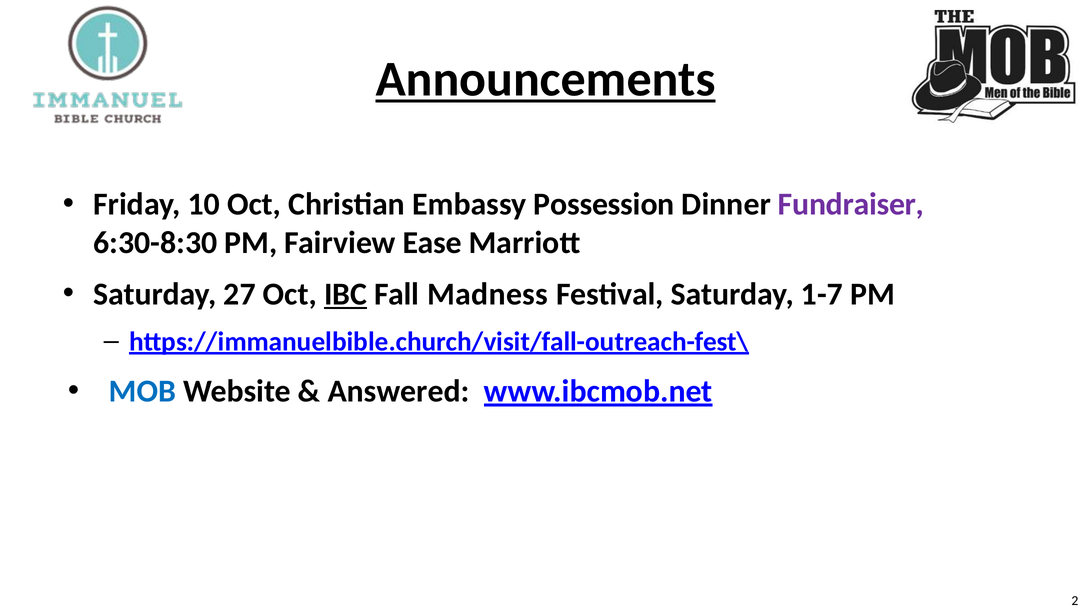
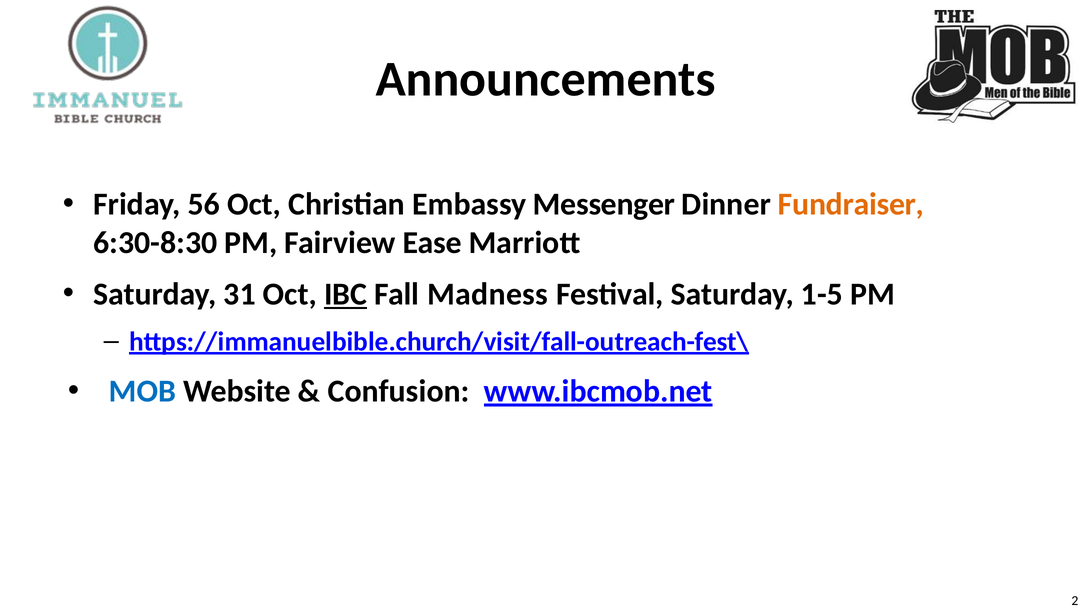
Announcements underline: present -> none
10: 10 -> 56
Possession: Possession -> Messenger
Fundraiser colour: purple -> orange
27: 27 -> 31
1-7: 1-7 -> 1-5
Answered: Answered -> Confusion
